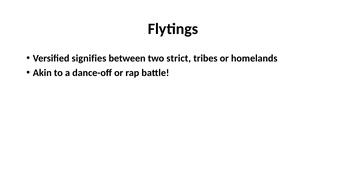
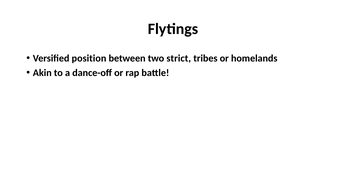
signifies: signifies -> position
